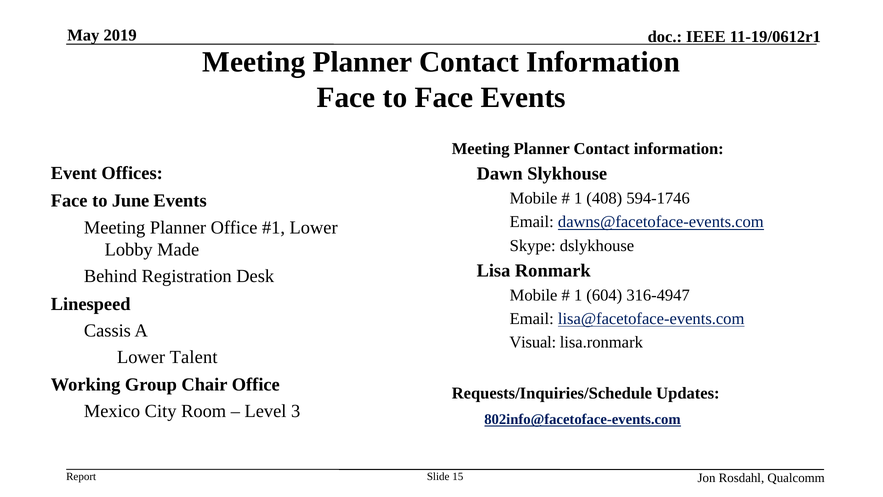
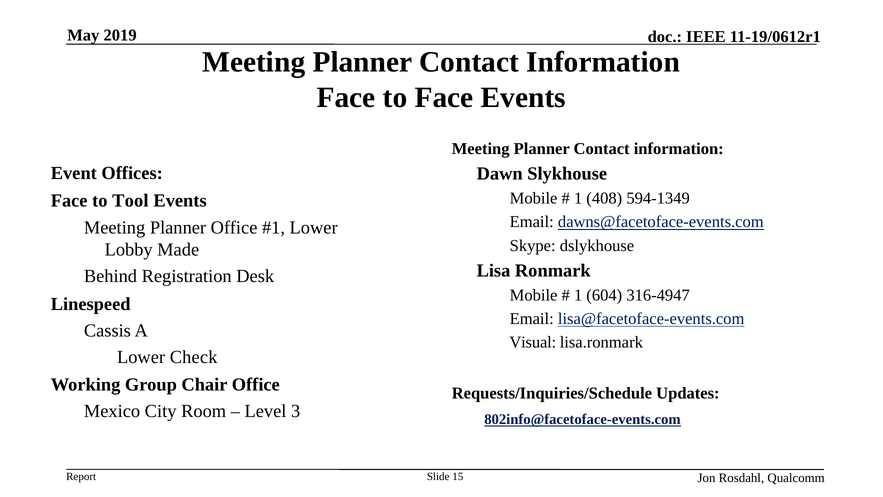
594-1746: 594-1746 -> 594-1349
June: June -> Tool
Talent: Talent -> Check
